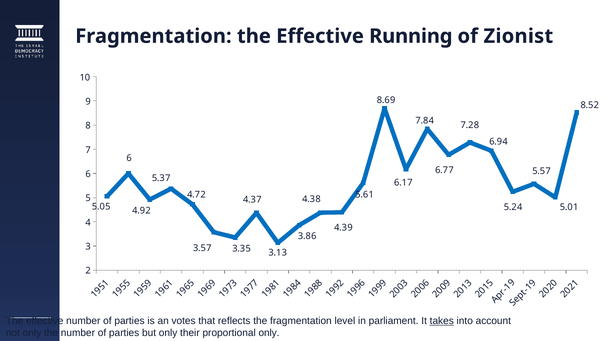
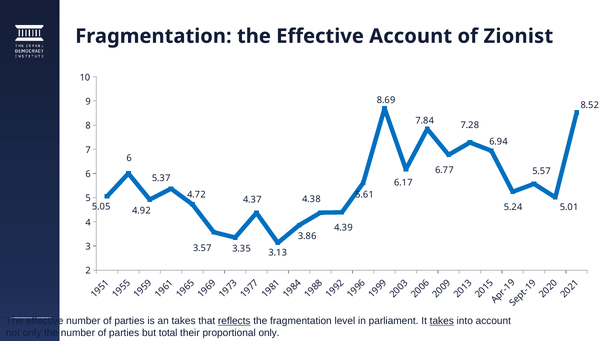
Effective Running: Running -> Account
an votes: votes -> takes
reflects underline: none -> present
but only: only -> total
